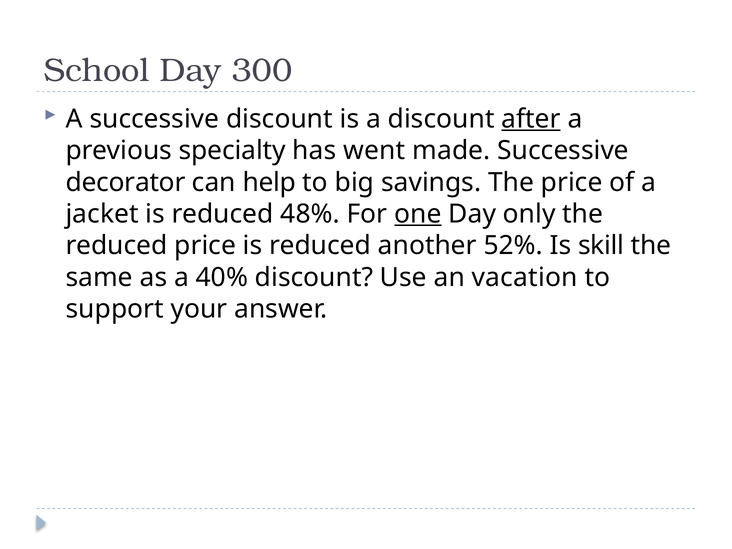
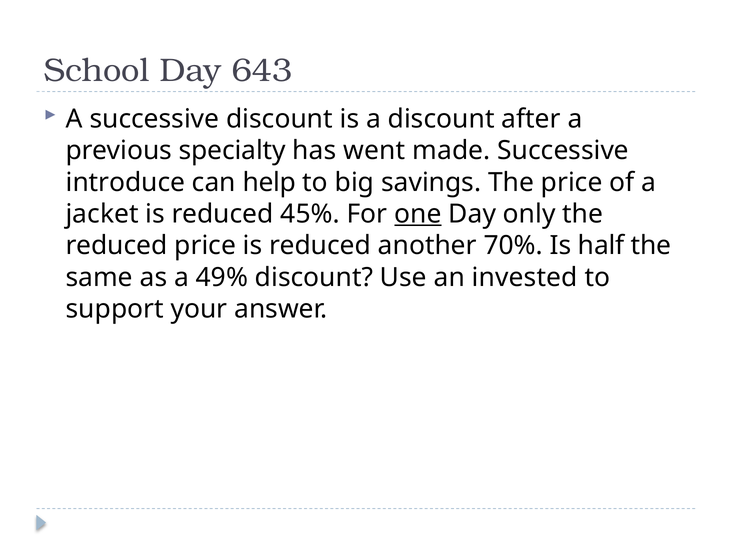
300: 300 -> 643
after underline: present -> none
decorator: decorator -> introduce
48%: 48% -> 45%
52%: 52% -> 70%
skill: skill -> half
40%: 40% -> 49%
vacation: vacation -> invested
